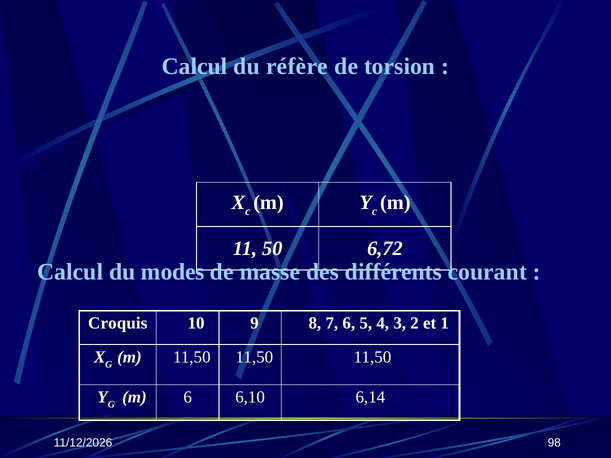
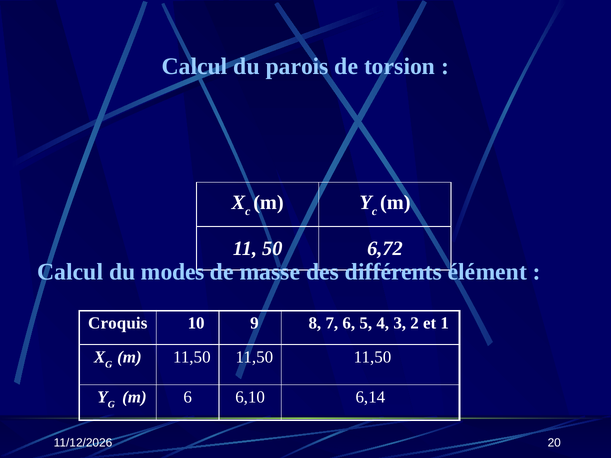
réfère: réfère -> parois
courant: courant -> élément
98: 98 -> 20
